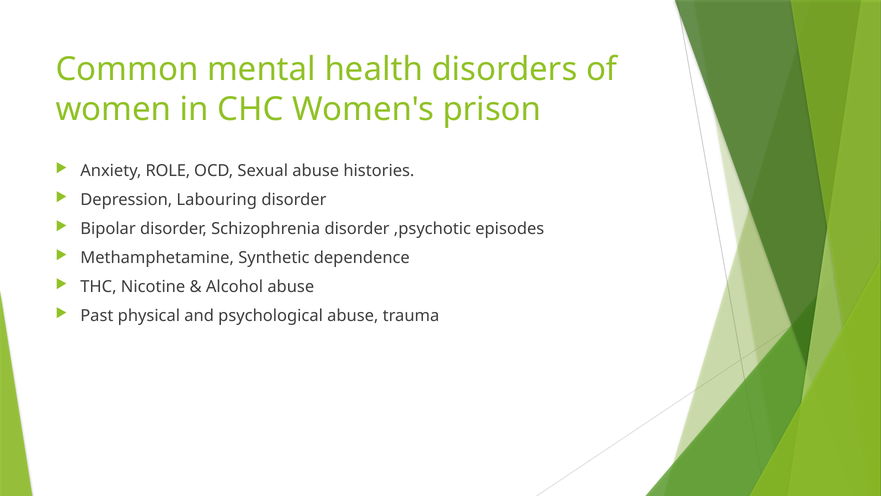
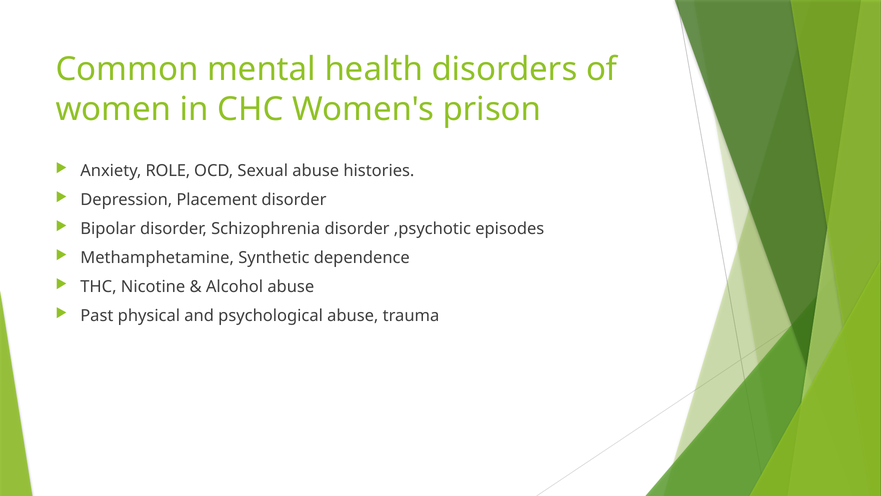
Labouring: Labouring -> Placement
